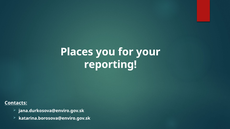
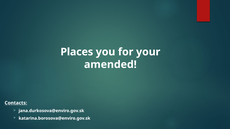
reporting: reporting -> amended
